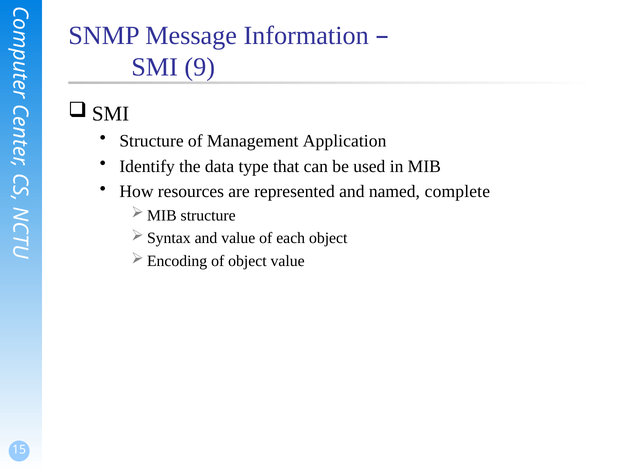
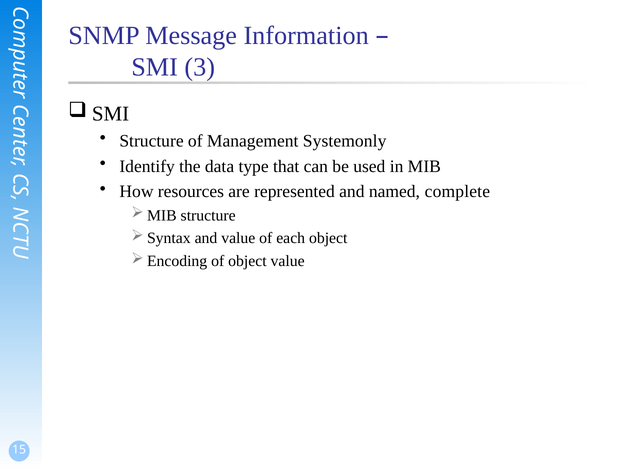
9: 9 -> 3
Application: Application -> Systemonly
